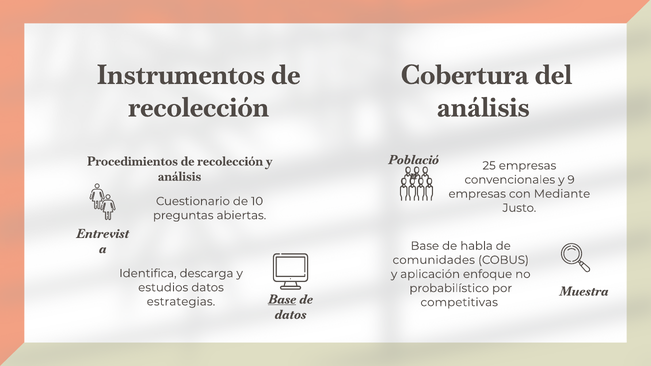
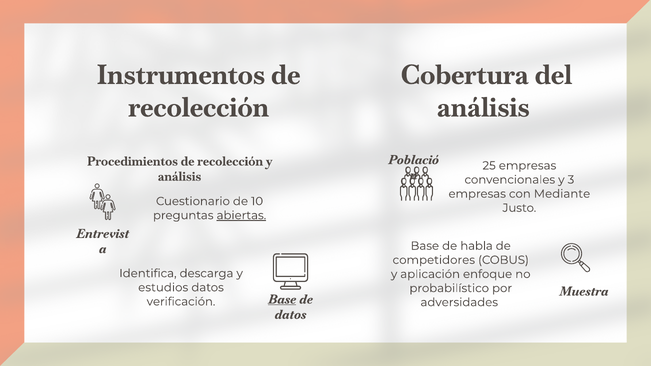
9: 9 -> 3
abiertas underline: none -> present
comunidades: comunidades -> competidores
estrategias: estrategias -> verificación
competitivas: competitivas -> adversidades
